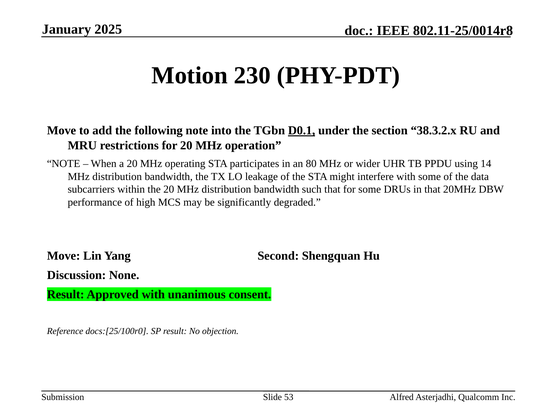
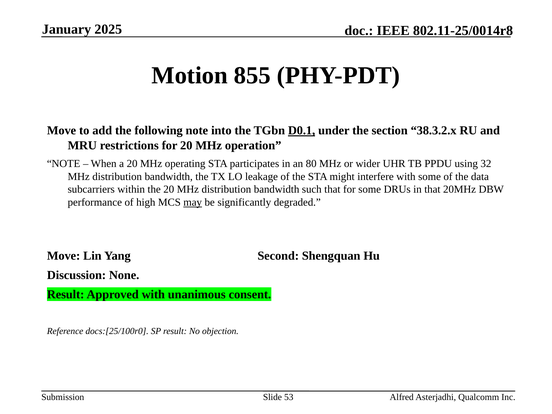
230: 230 -> 855
14: 14 -> 32
may underline: none -> present
